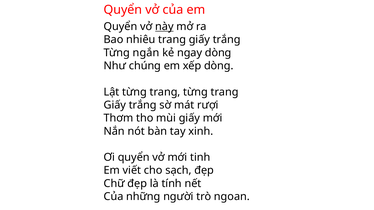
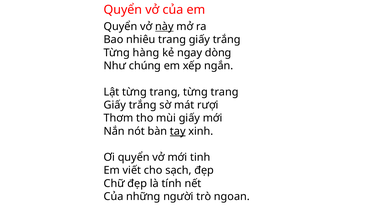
ngắn: ngắn -> hàng
xếp dòng: dòng -> ngắn
tay underline: none -> present
